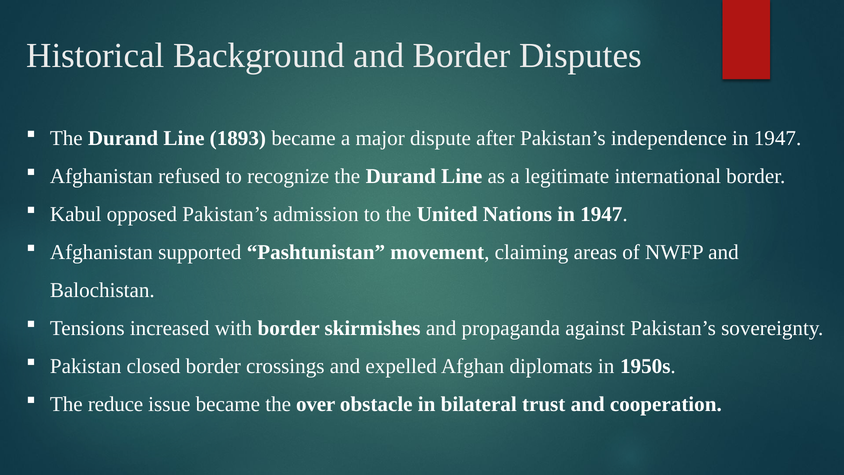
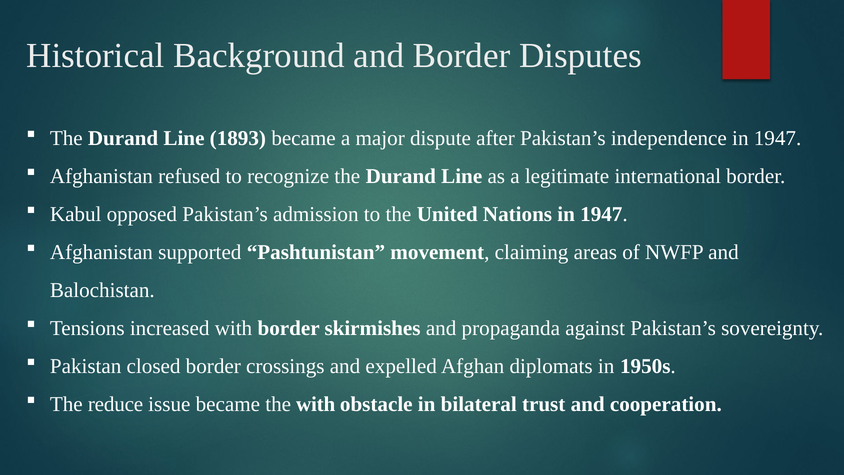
the over: over -> with
